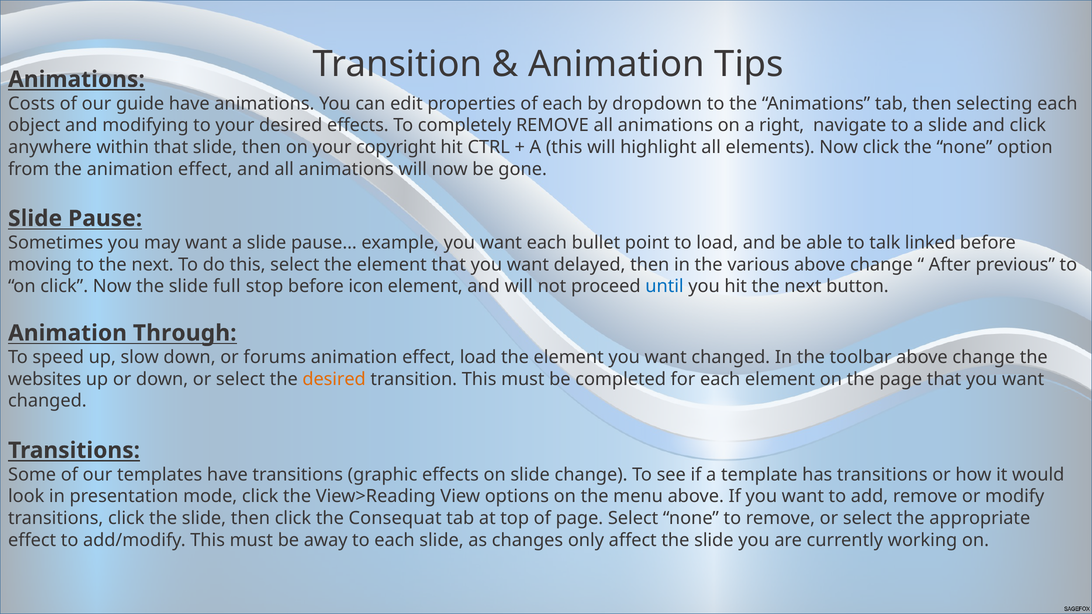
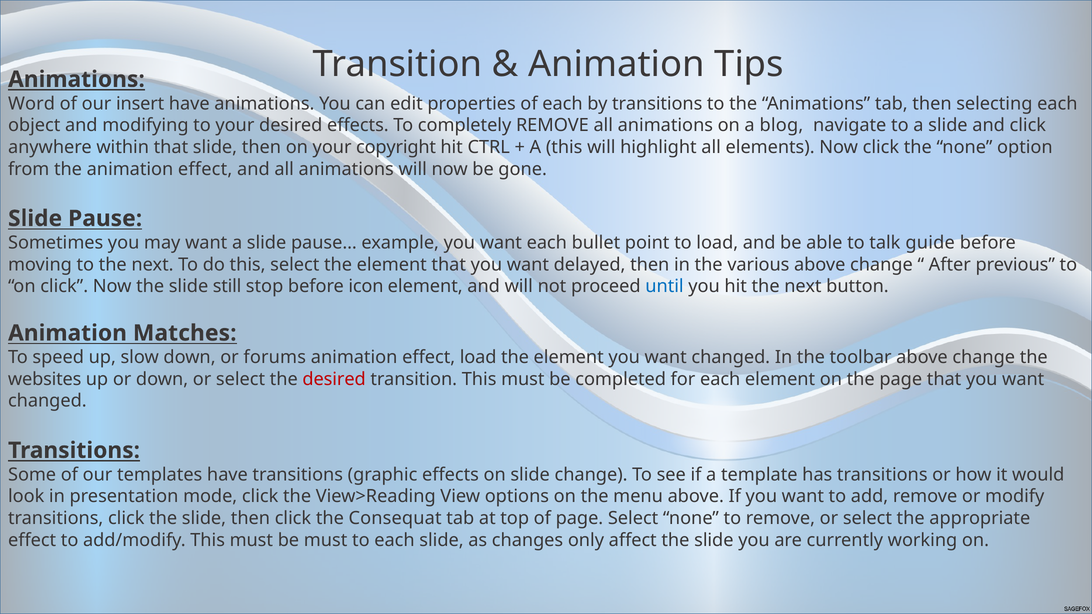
Costs: Costs -> Word
guide: guide -> insert
by dropdown: dropdown -> transitions
right: right -> blog
linked: linked -> guide
full: full -> still
Through: Through -> Matches
desired at (334, 379) colour: orange -> red
be away: away -> must
